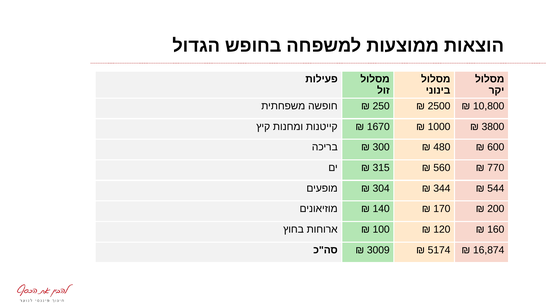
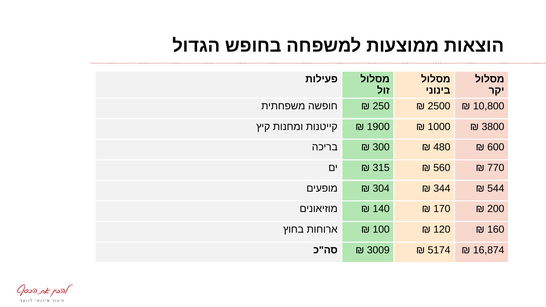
1670: 1670 -> 1900
